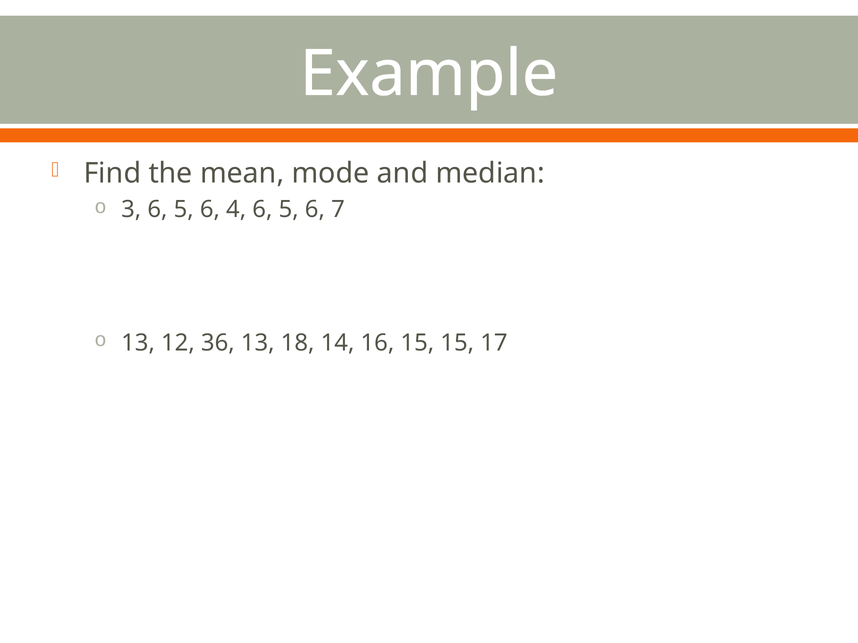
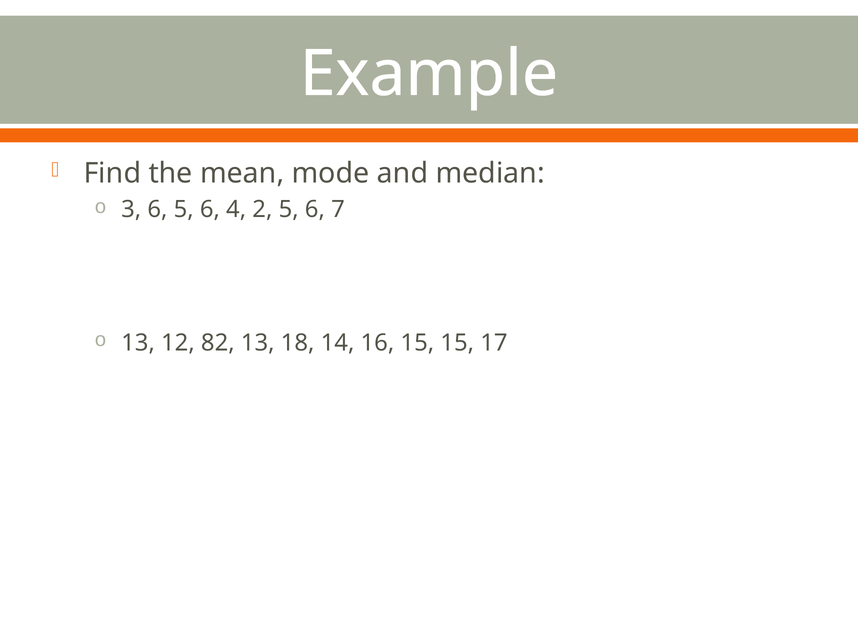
4 6: 6 -> 2
36: 36 -> 82
